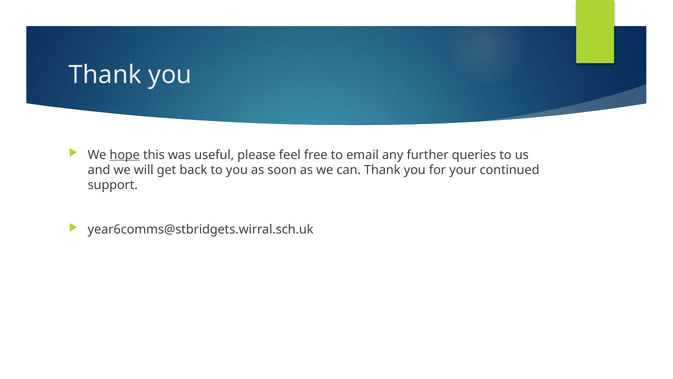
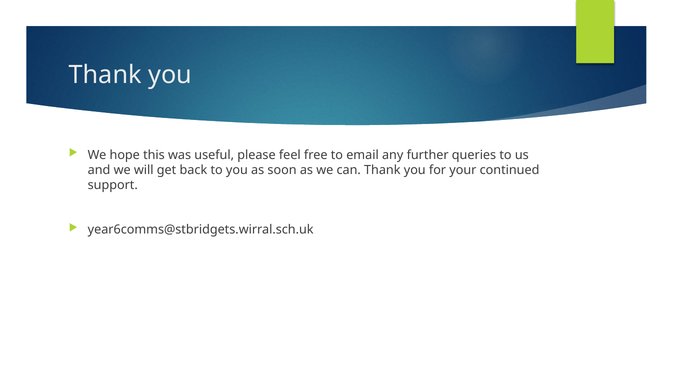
hope underline: present -> none
